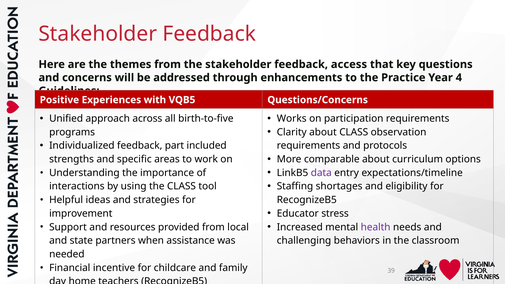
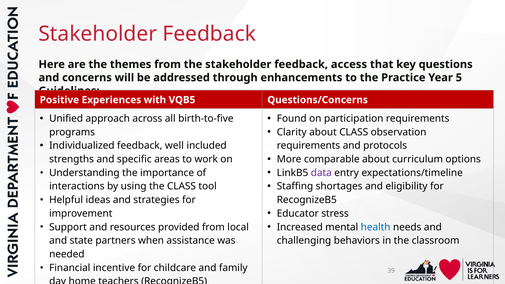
4: 4 -> 5
Works: Works -> Found
part: part -> well
health colour: purple -> blue
